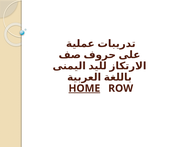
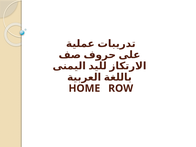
HOME underline: present -> none
